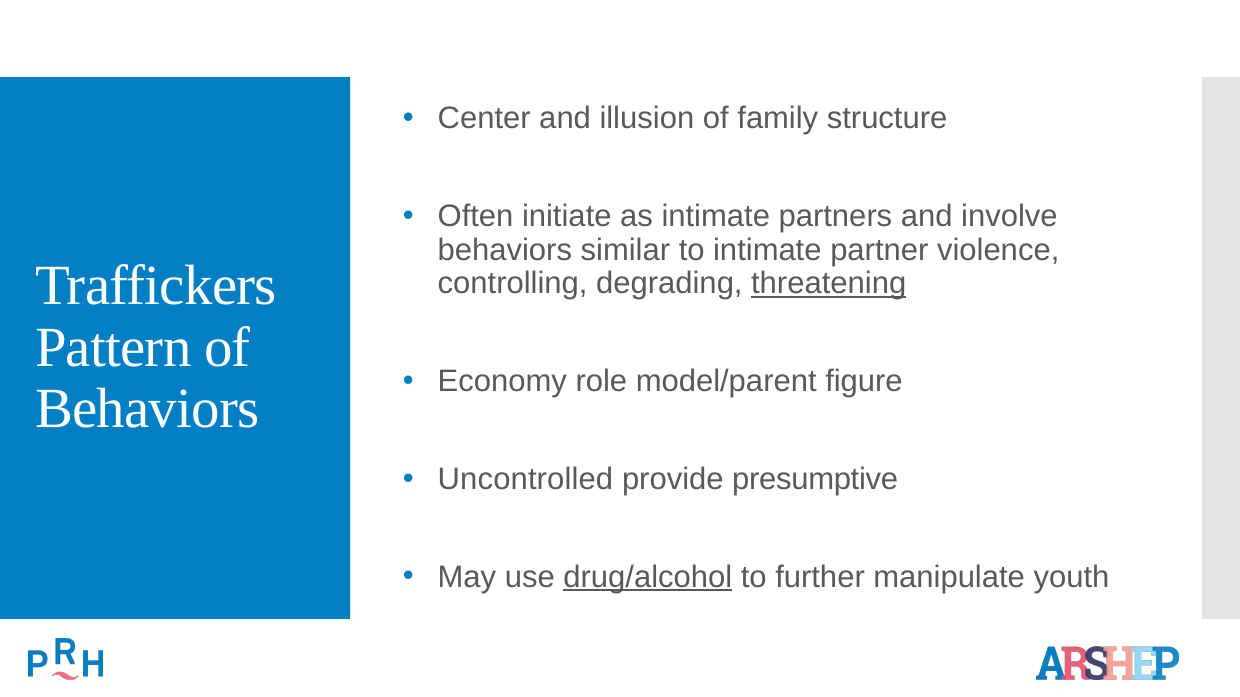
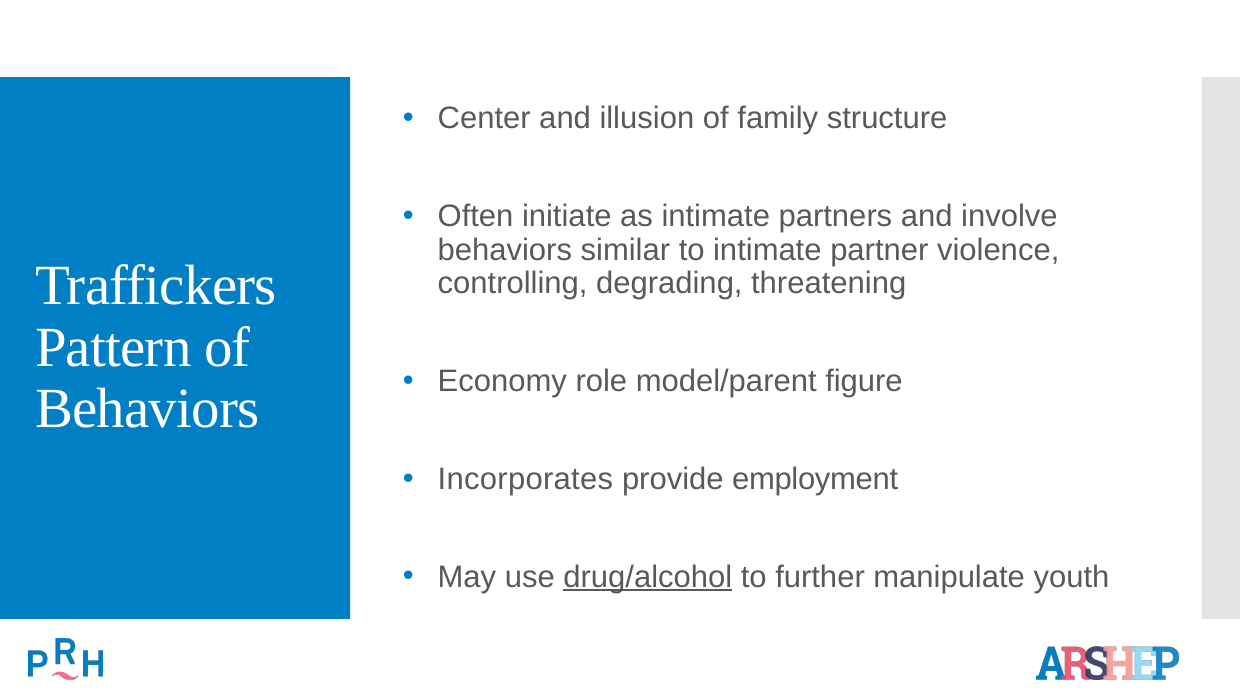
threatening underline: present -> none
Uncontrolled: Uncontrolled -> Incorporates
presumptive: presumptive -> employment
